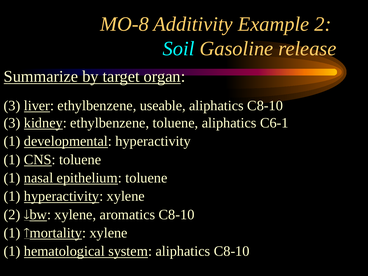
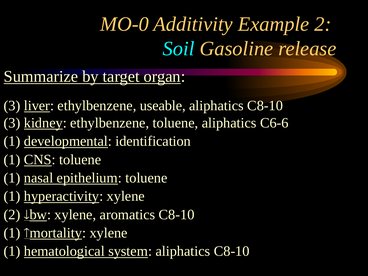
MO-8: MO-8 -> MO-0
C6-1: C6-1 -> C6-6
developmental hyperactivity: hyperactivity -> identification
